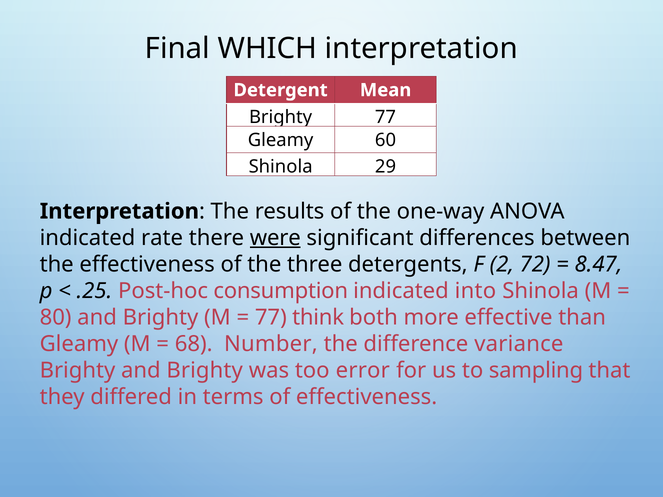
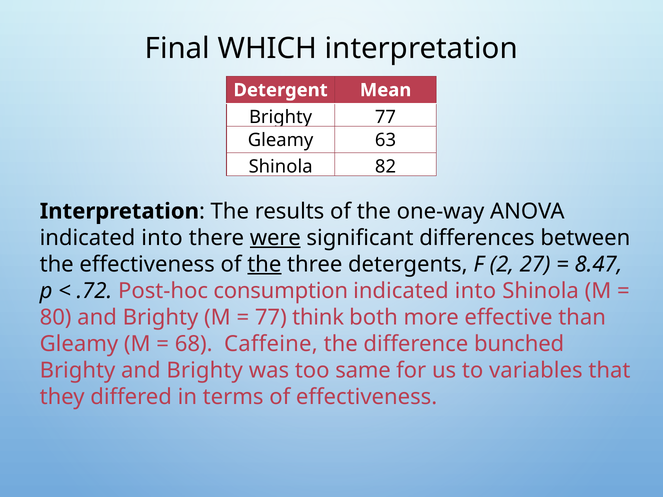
60: 60 -> 63
29: 29 -> 82
rate at (162, 238): rate -> into
the at (264, 264) underline: none -> present
72: 72 -> 27
.25: .25 -> .72
Number: Number -> Caffeine
variance: variance -> bunched
error: error -> same
sampling: sampling -> variables
